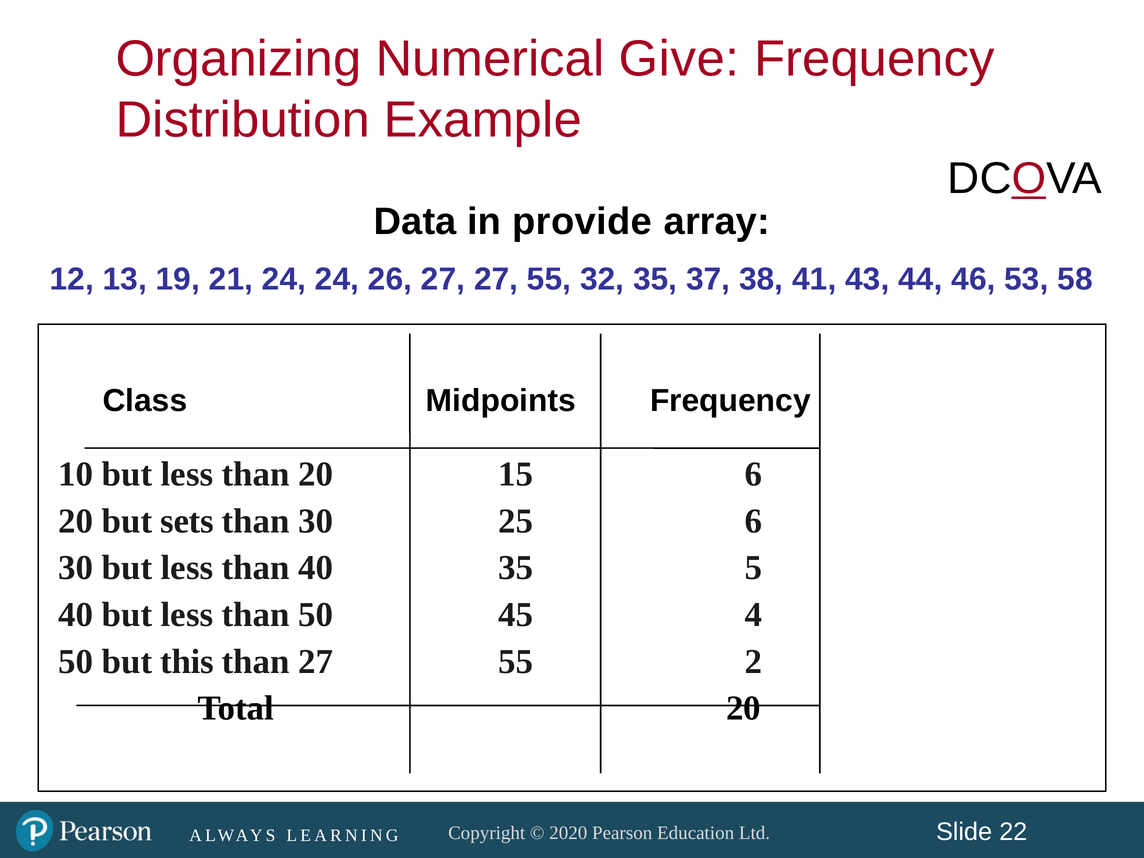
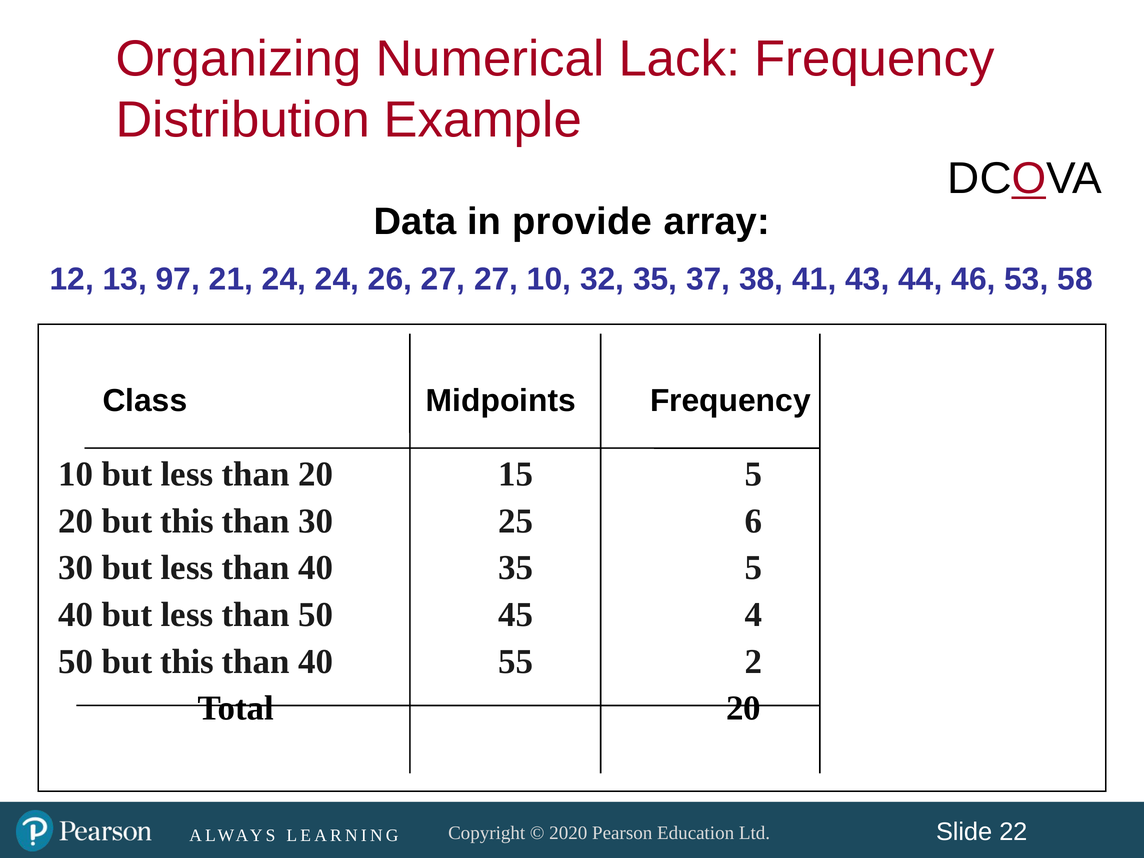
Give: Give -> Lack
19: 19 -> 97
27 27 55: 55 -> 10
15 6: 6 -> 5
20 but sets: sets -> this
27 at (316, 662): 27 -> 40
